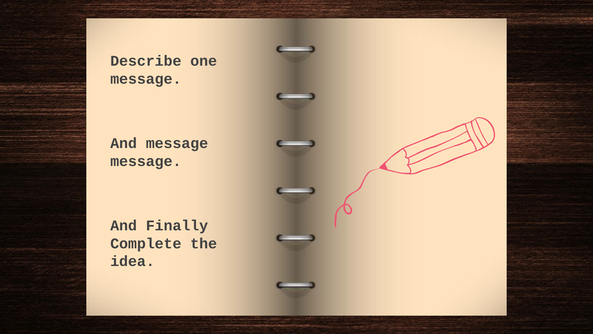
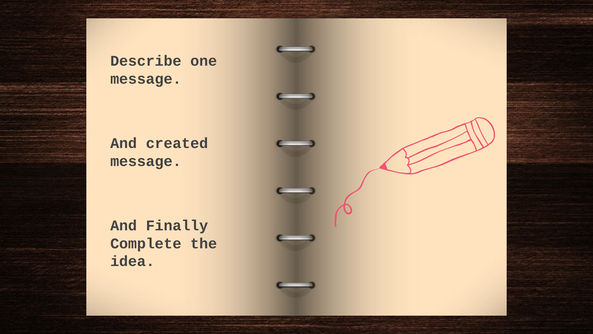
And message: message -> created
